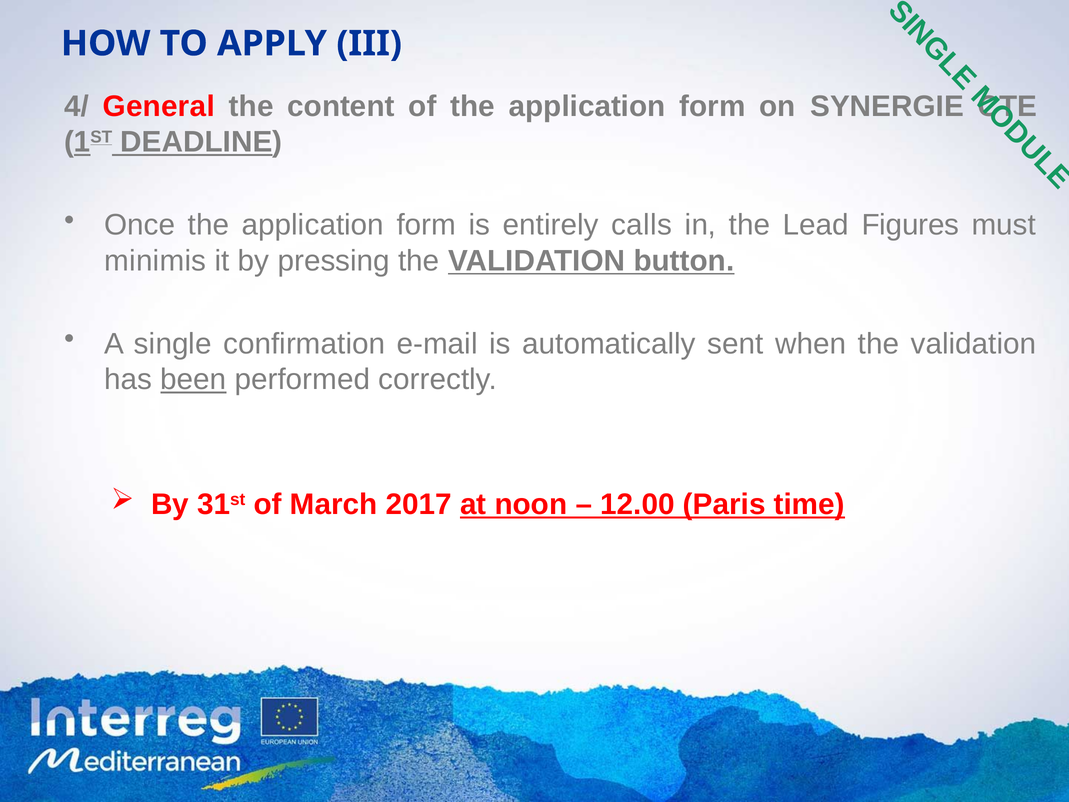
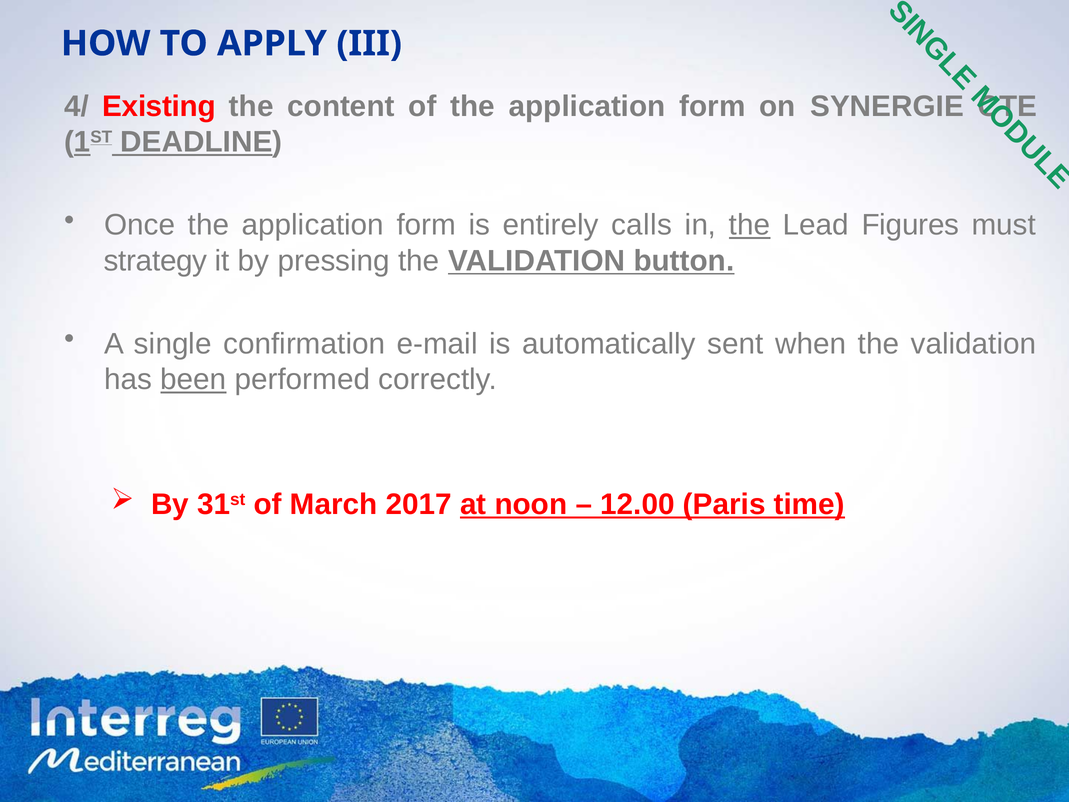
General: General -> Existing
the at (750, 225) underline: none -> present
minimis: minimis -> strategy
